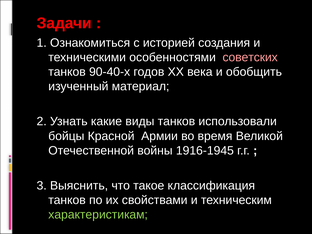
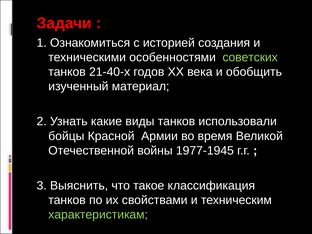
советских colour: pink -> light green
90-40-х: 90-40-х -> 21-40-х
1916-1945: 1916-1945 -> 1977-1945
